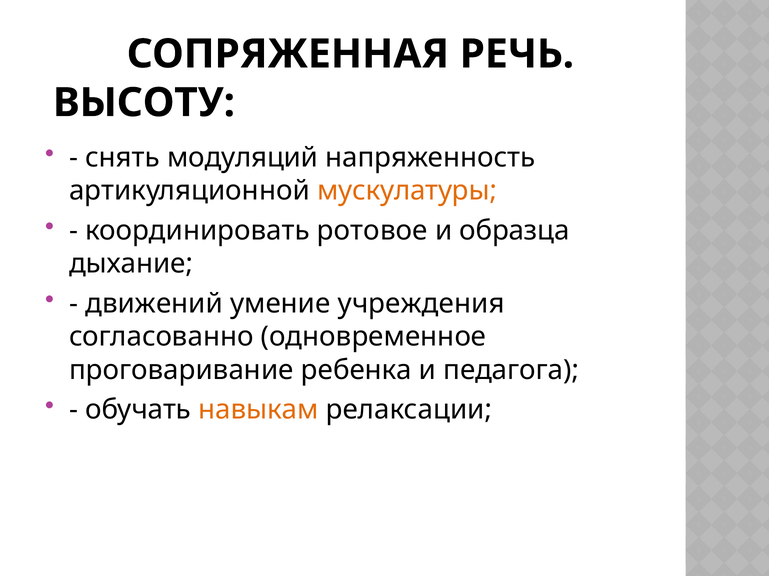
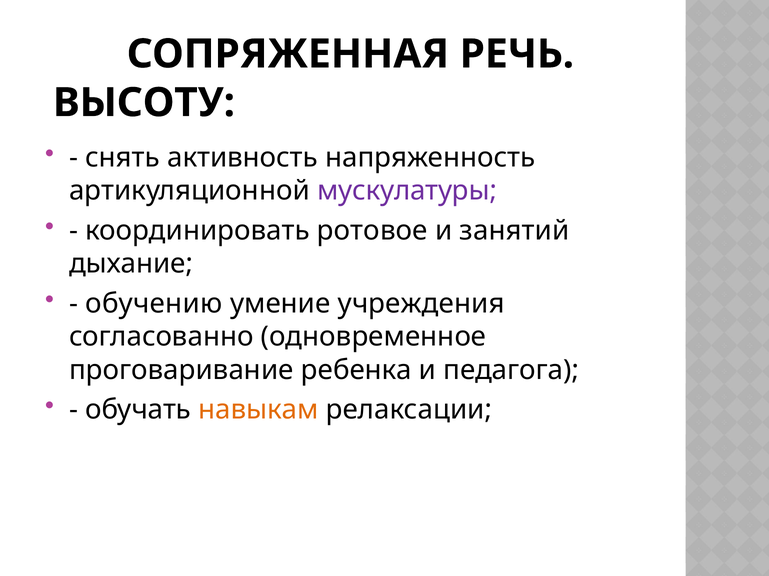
модуляций: модуляций -> активность
мускулатуры colour: orange -> purple
образца: образца -> занятий
движений: движений -> обучению
